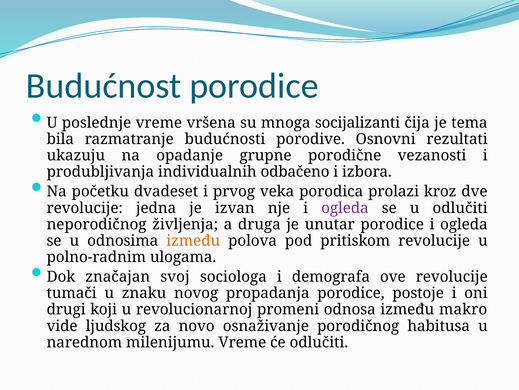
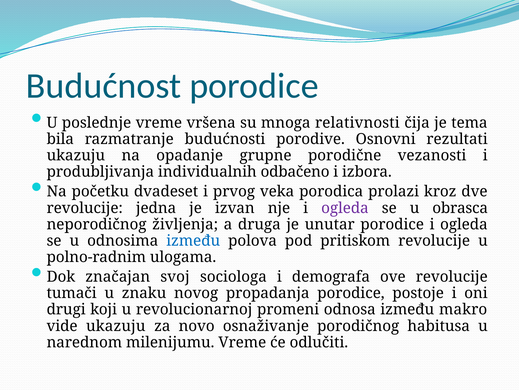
socijalizanti: socijalizanti -> relativnosti
u odlučiti: odlučiti -> obrasca
između at (193, 240) colour: orange -> blue
vide ljudskog: ljudskog -> ukazuju
